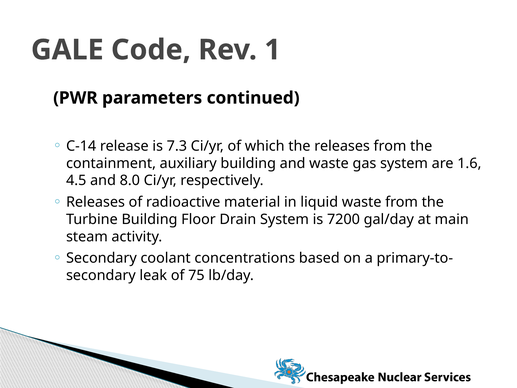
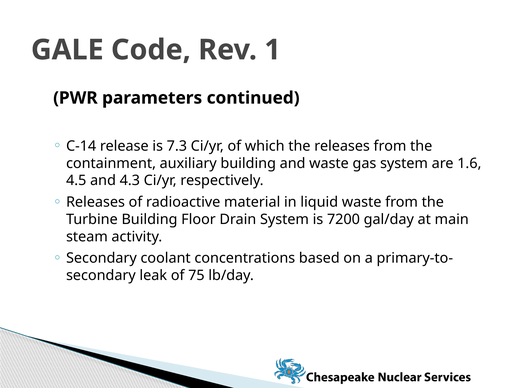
8.0: 8.0 -> 4.3
